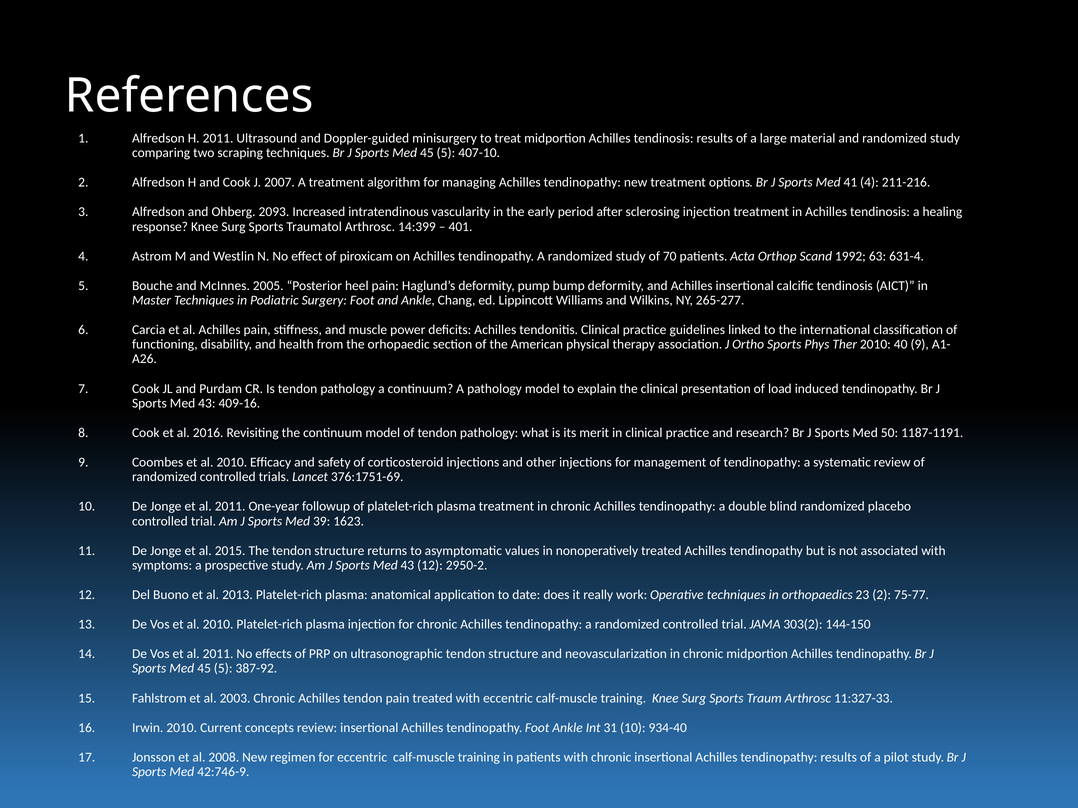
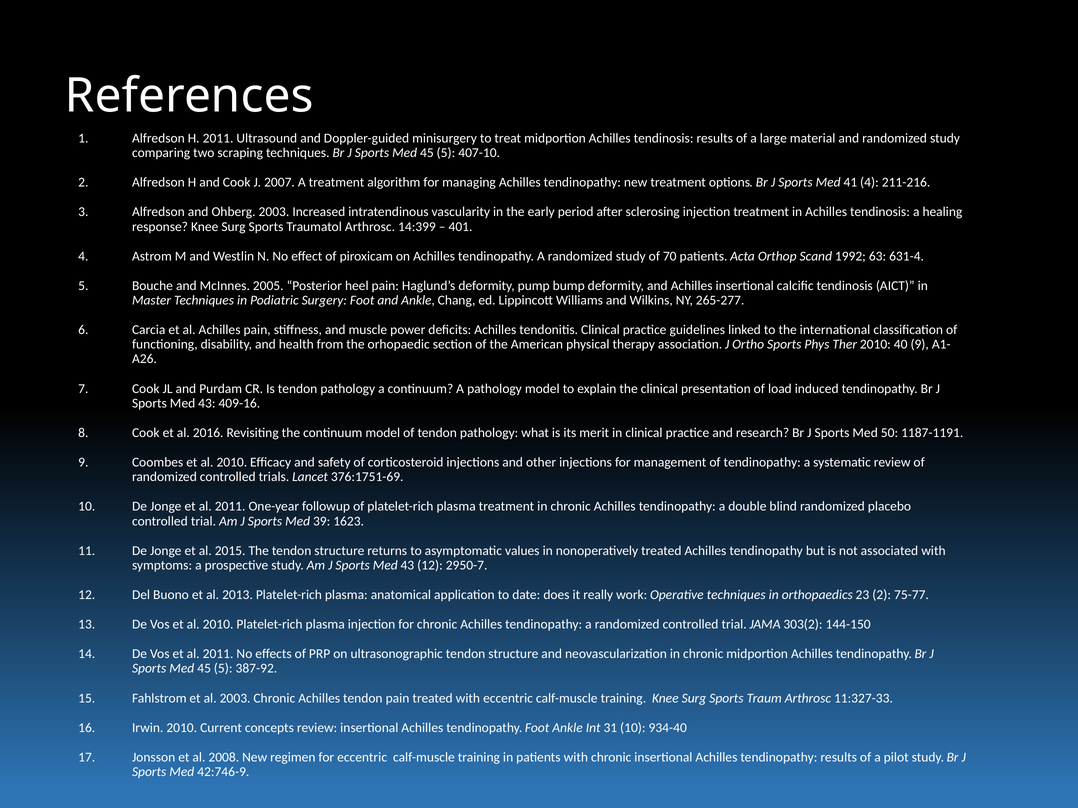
Ohberg 2093: 2093 -> 2003
2950-2: 2950-2 -> 2950-7
